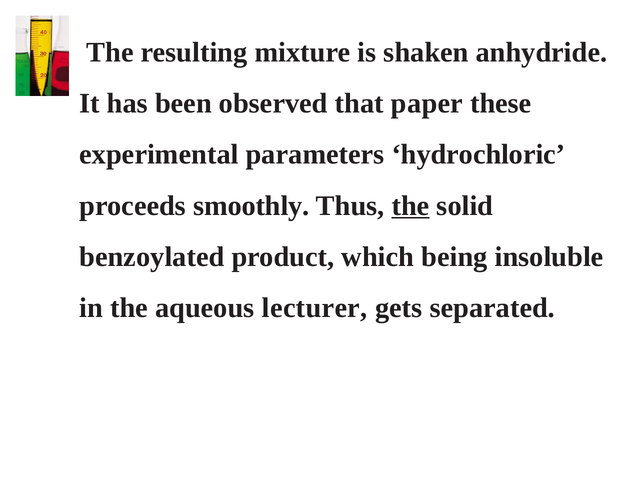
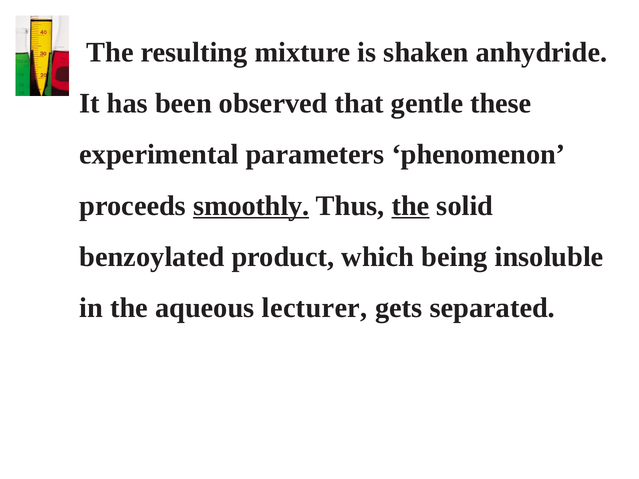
paper: paper -> gentle
hydrochloric: hydrochloric -> phenomenon
smoothly underline: none -> present
